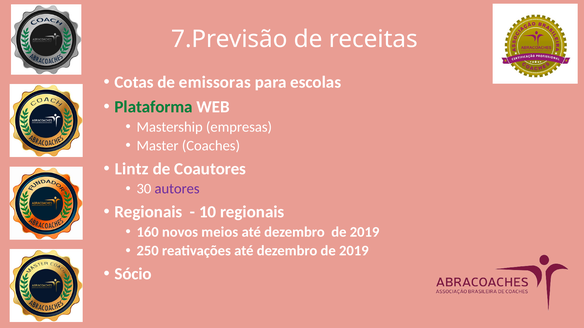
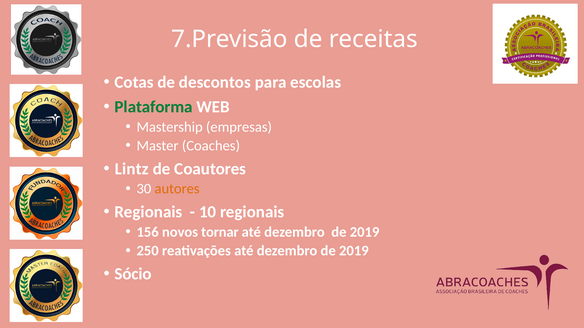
emissoras: emissoras -> descontos
autores colour: purple -> orange
160: 160 -> 156
meios: meios -> tornar
